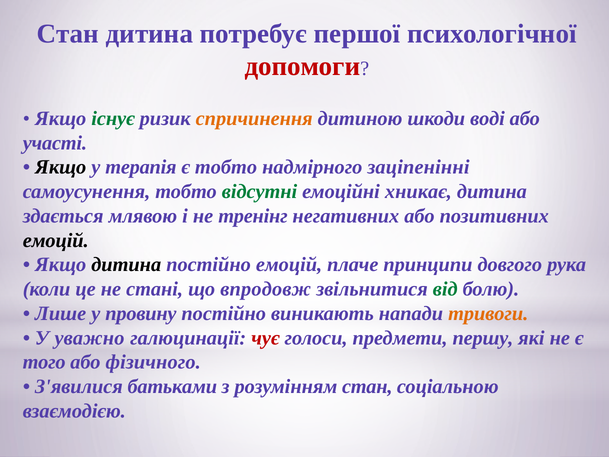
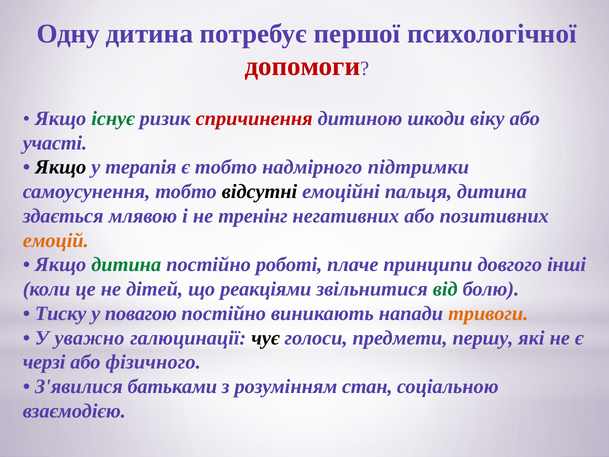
Стан at (68, 34): Стан -> Одну
спричинення colour: orange -> red
воді: воді -> віку
заціпенінні: заціпенінні -> підтримки
відсутні colour: green -> black
хникає: хникає -> пальця
емоцій at (56, 240) colour: black -> orange
дитина at (126, 265) colour: black -> green
постійно емоцій: емоцій -> роботі
рука: рука -> інші
стані: стані -> дітей
впродовж: впродовж -> реакціями
Лише: Лише -> Тиску
провину: провину -> повагою
чує colour: red -> black
того: того -> черзі
